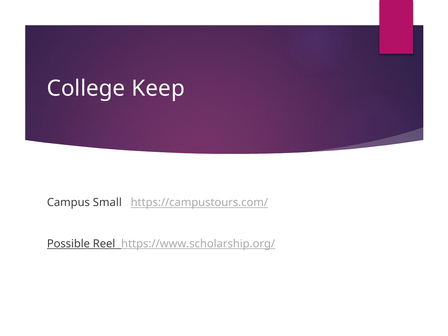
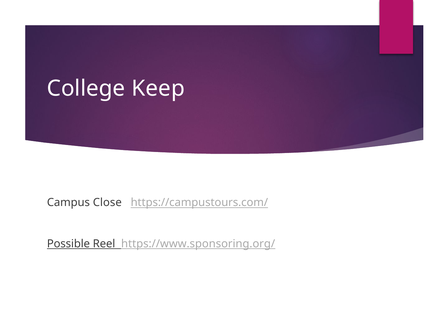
Small: Small -> Close
https://www.scholarship.org/: https://www.scholarship.org/ -> https://www.sponsoring.org/
